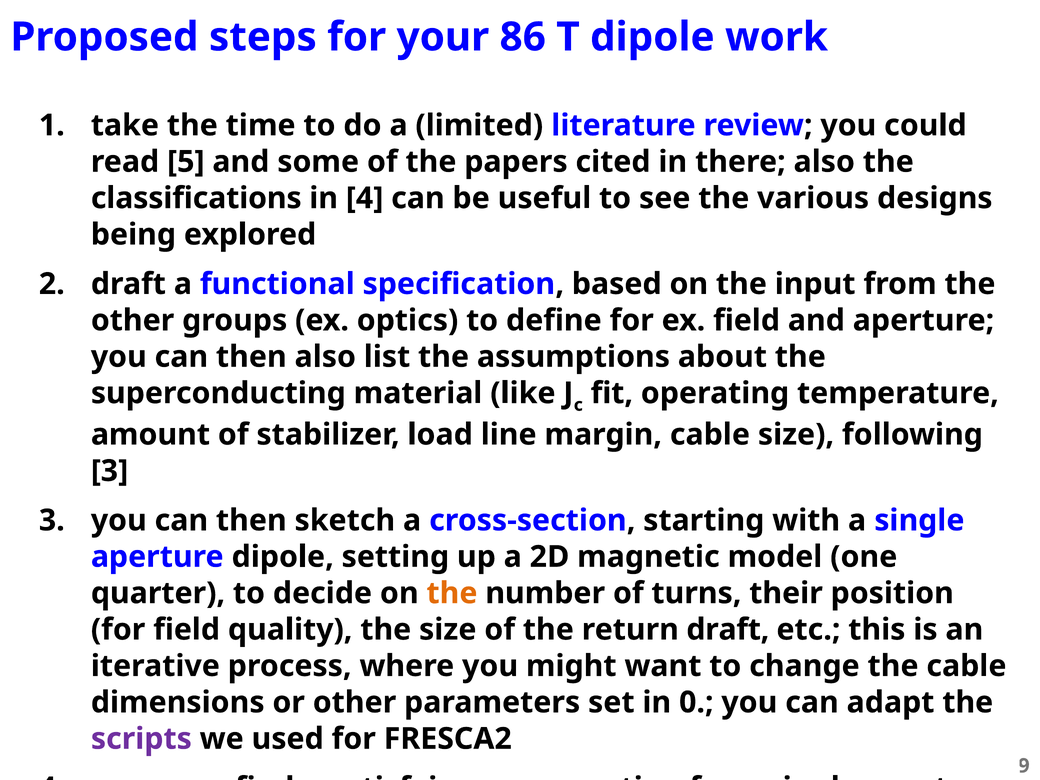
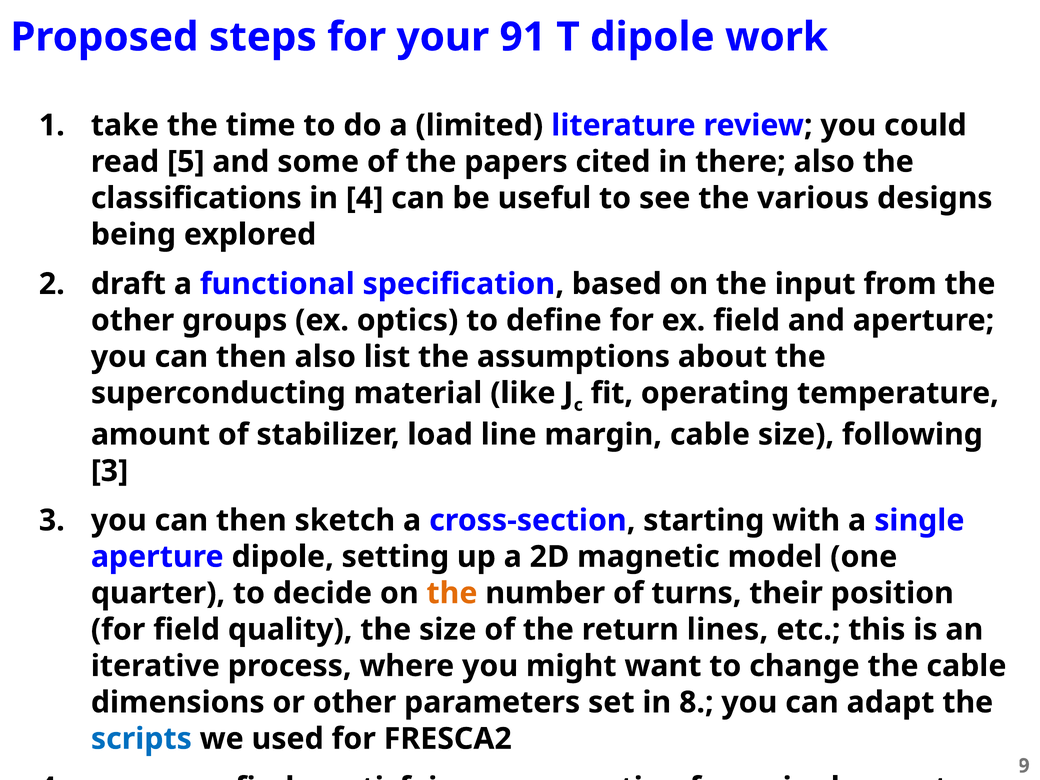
86: 86 -> 91
return draft: draft -> lines
0: 0 -> 8
scripts colour: purple -> blue
